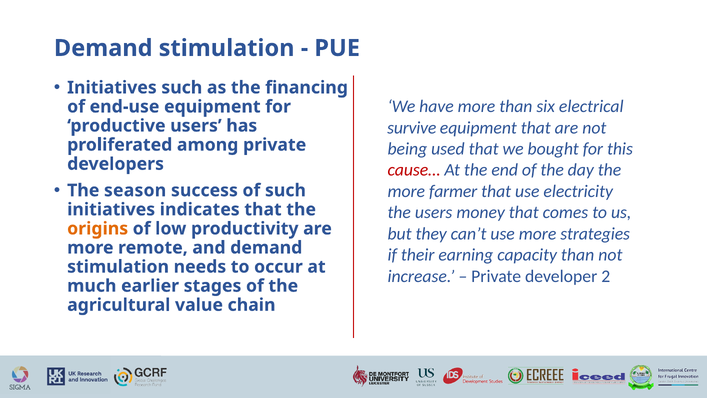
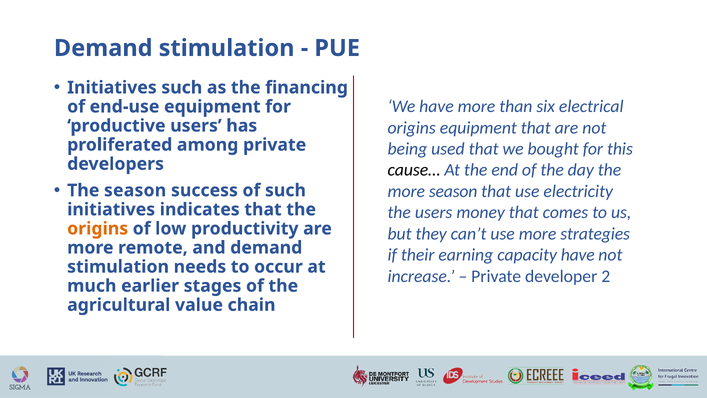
survive at (412, 128): survive -> origins
cause… colour: red -> black
more farmer: farmer -> season
capacity than: than -> have
